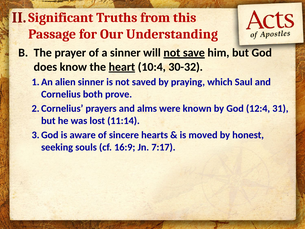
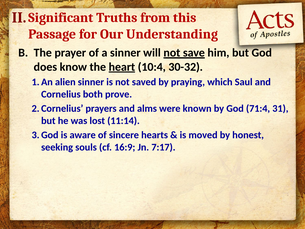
12:4: 12:4 -> 71:4
